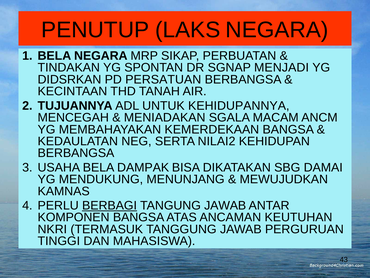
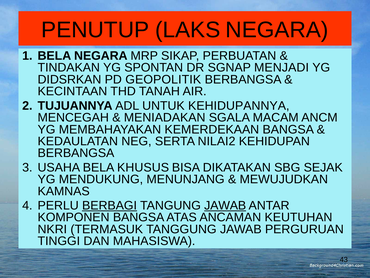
PERSATUAN: PERSATUAN -> GEOPOLITIK
DAMPAK: DAMPAK -> KHUSUS
DAMAI: DAMAI -> SEJAK
JAWAB at (225, 205) underline: none -> present
